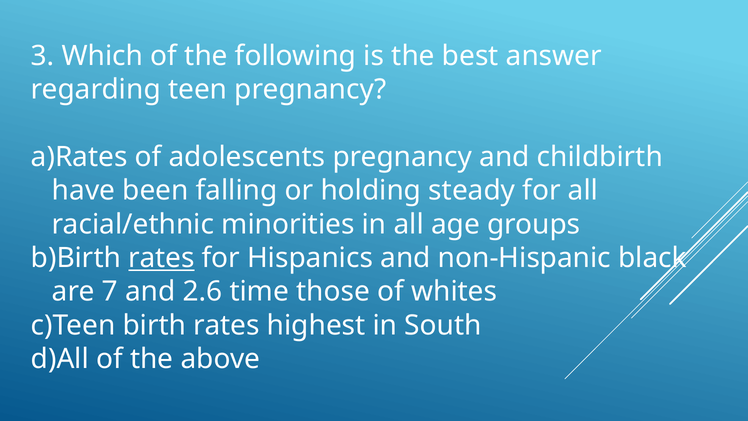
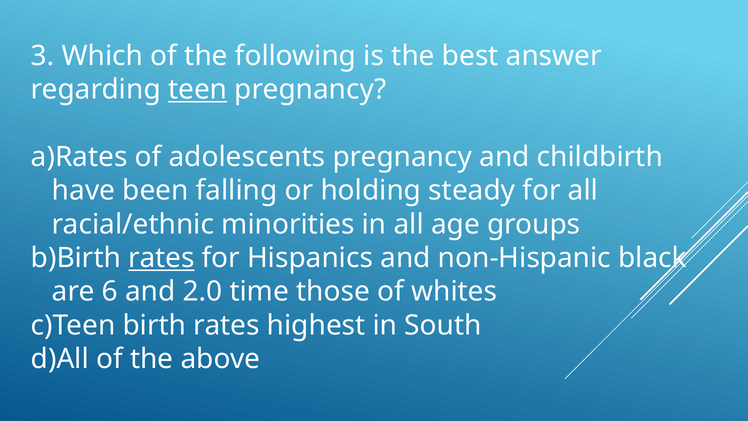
teen underline: none -> present
7: 7 -> 6
2.6: 2.6 -> 2.0
